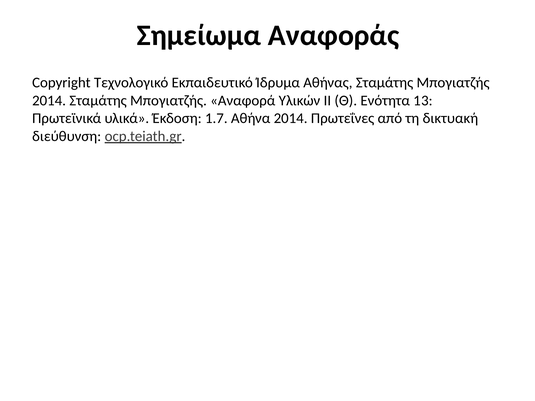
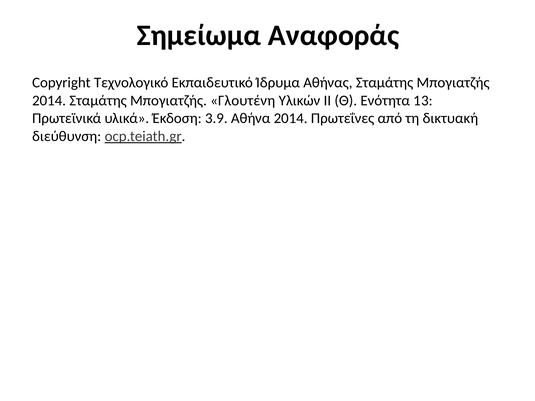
Αναφορά: Αναφορά -> Γλουτένη
1.7: 1.7 -> 3.9
